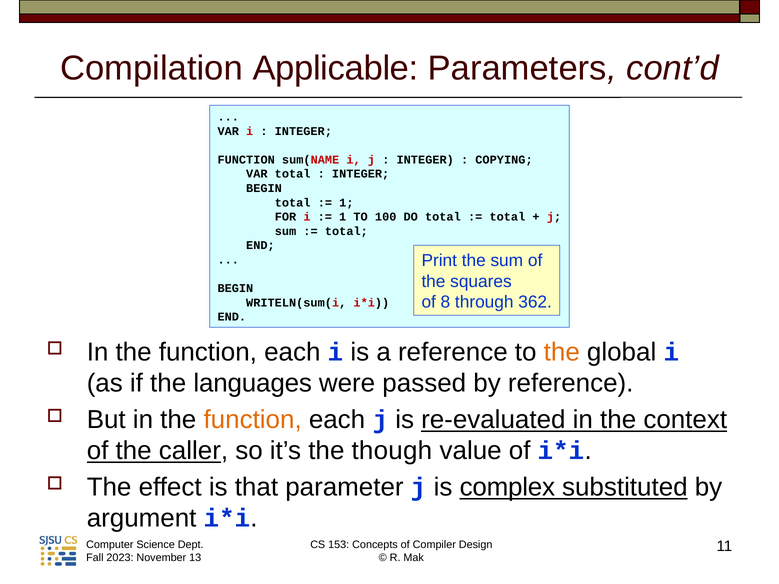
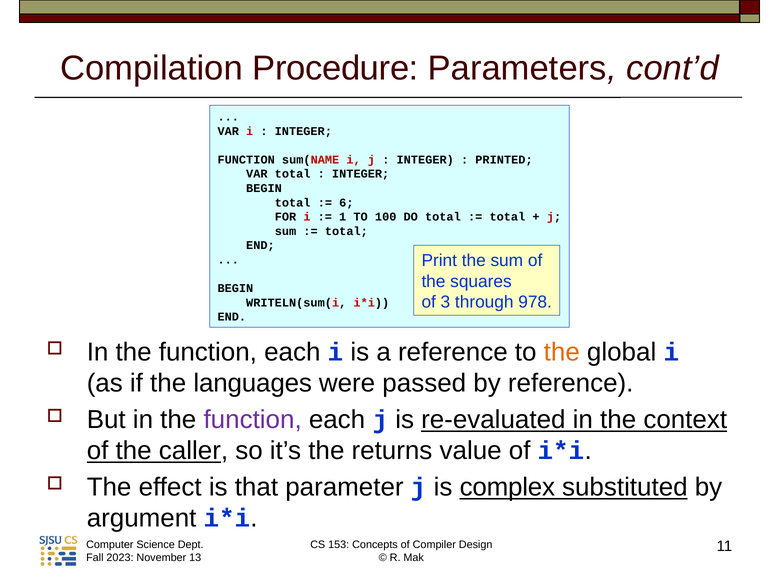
Applicable: Applicable -> Procedure
COPYING: COPYING -> PRINTED
1 at (346, 203): 1 -> 6
8: 8 -> 3
362: 362 -> 978
function at (253, 420) colour: orange -> purple
though: though -> returns
